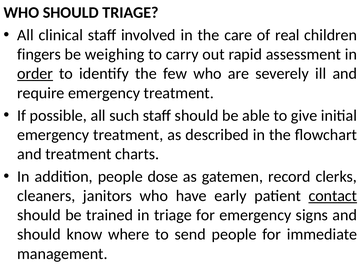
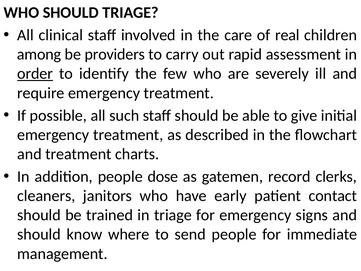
fingers: fingers -> among
weighing: weighing -> providers
contact underline: present -> none
